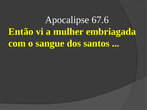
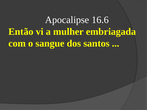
67.6: 67.6 -> 16.6
